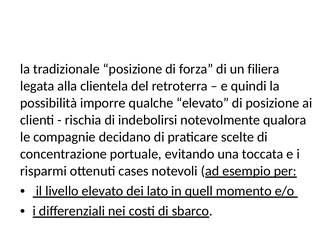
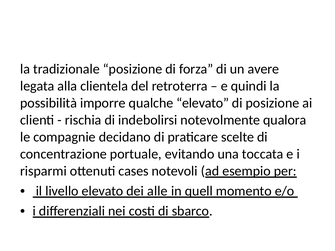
filiera: filiera -> avere
lato: lato -> alle
